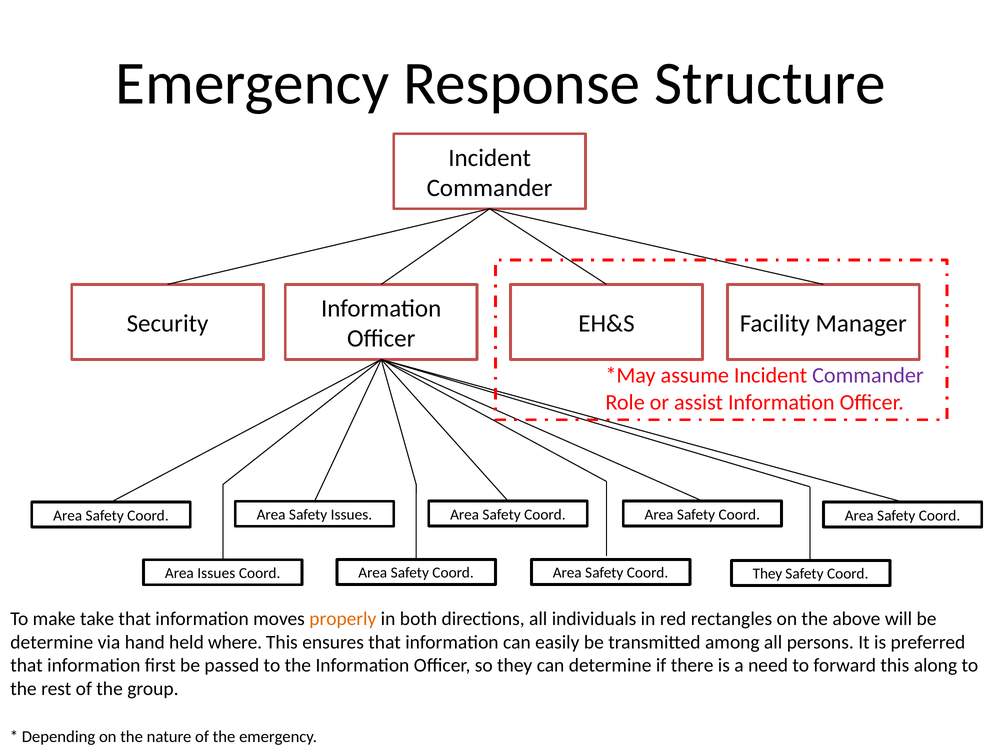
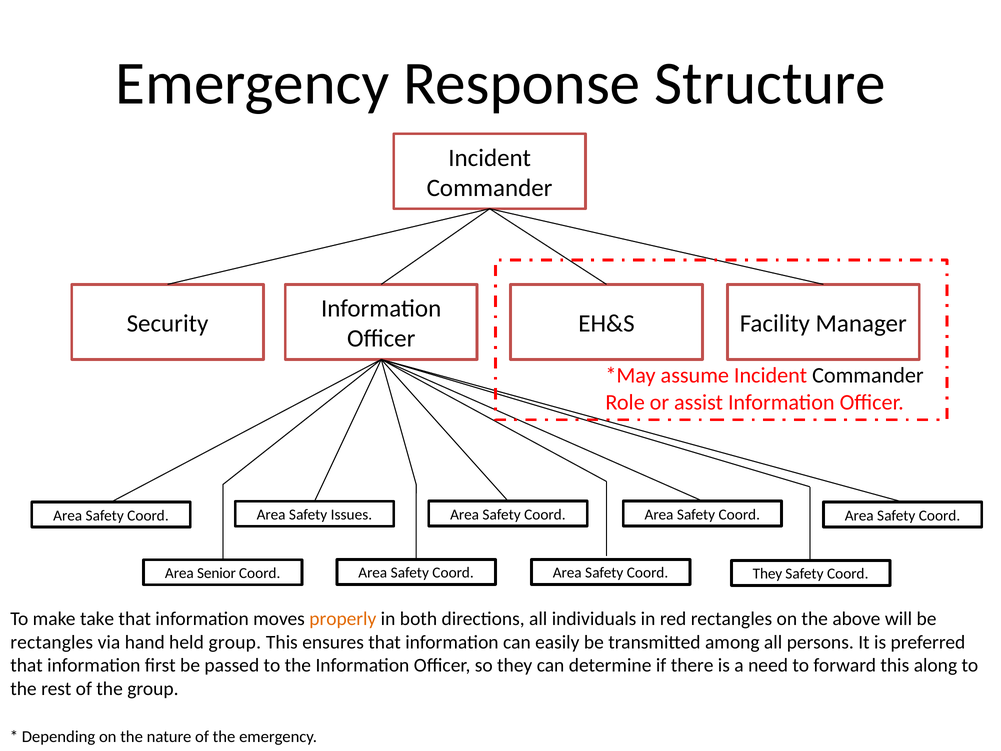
Commander at (868, 375) colour: purple -> black
Area Issues: Issues -> Senior
determine at (52, 642): determine -> rectangles
held where: where -> group
